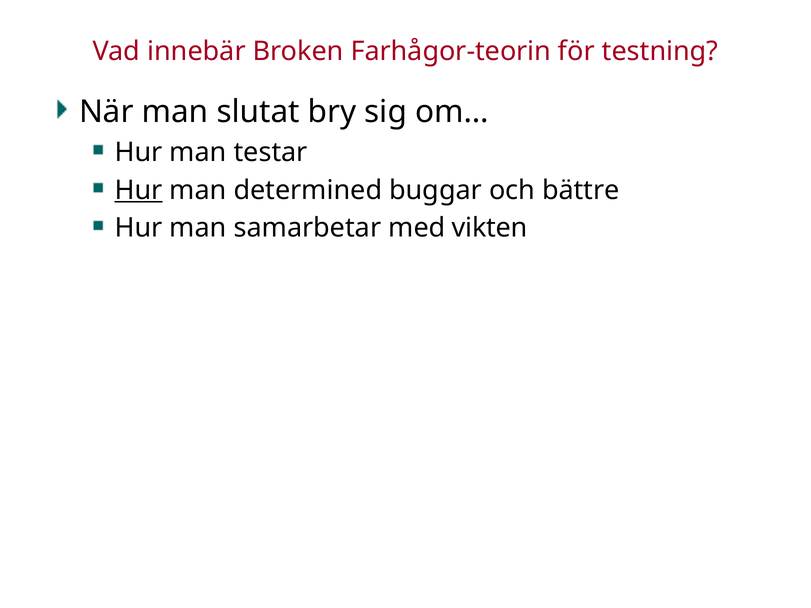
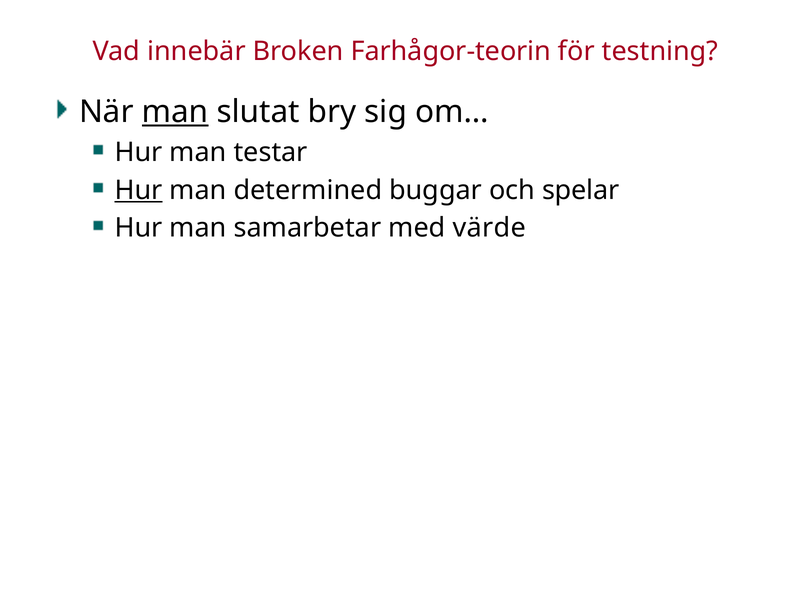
man at (175, 112) underline: none -> present
bättre: bättre -> spelar
vikten: vikten -> värde
